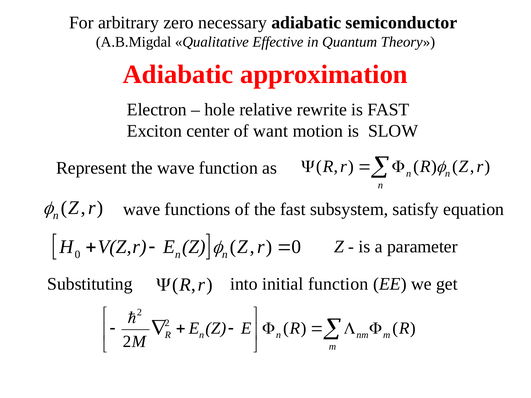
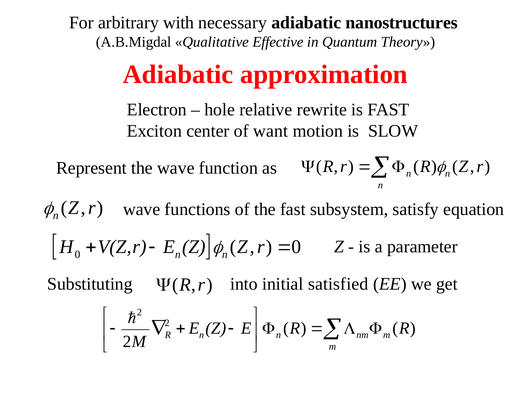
zero: zero -> with
semiconductor: semiconductor -> nanostructures
initial function: function -> satisfied
